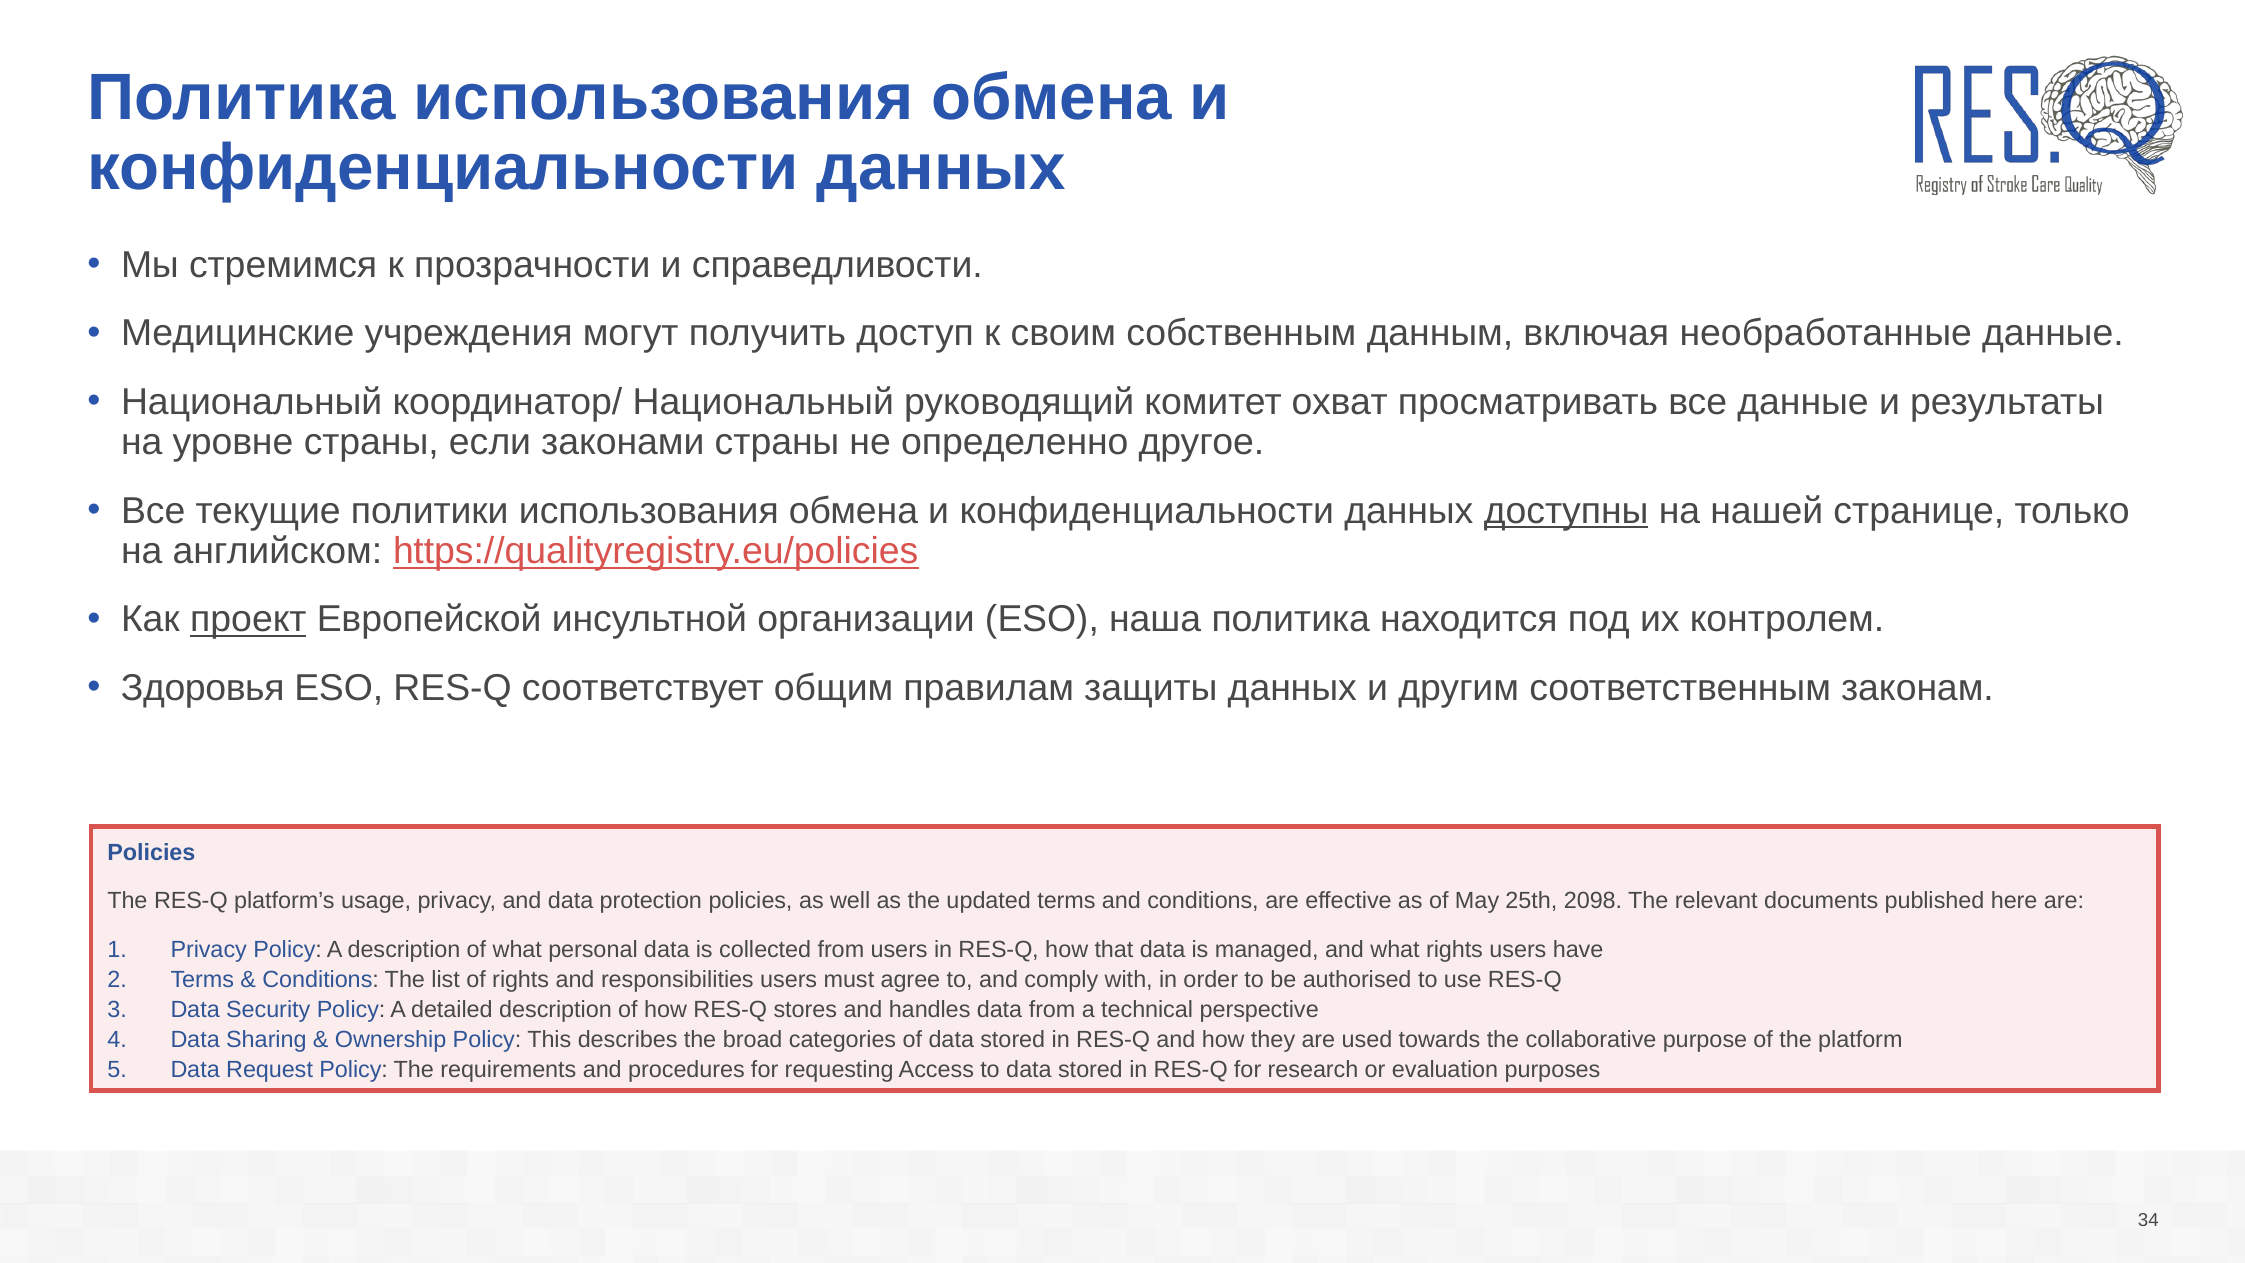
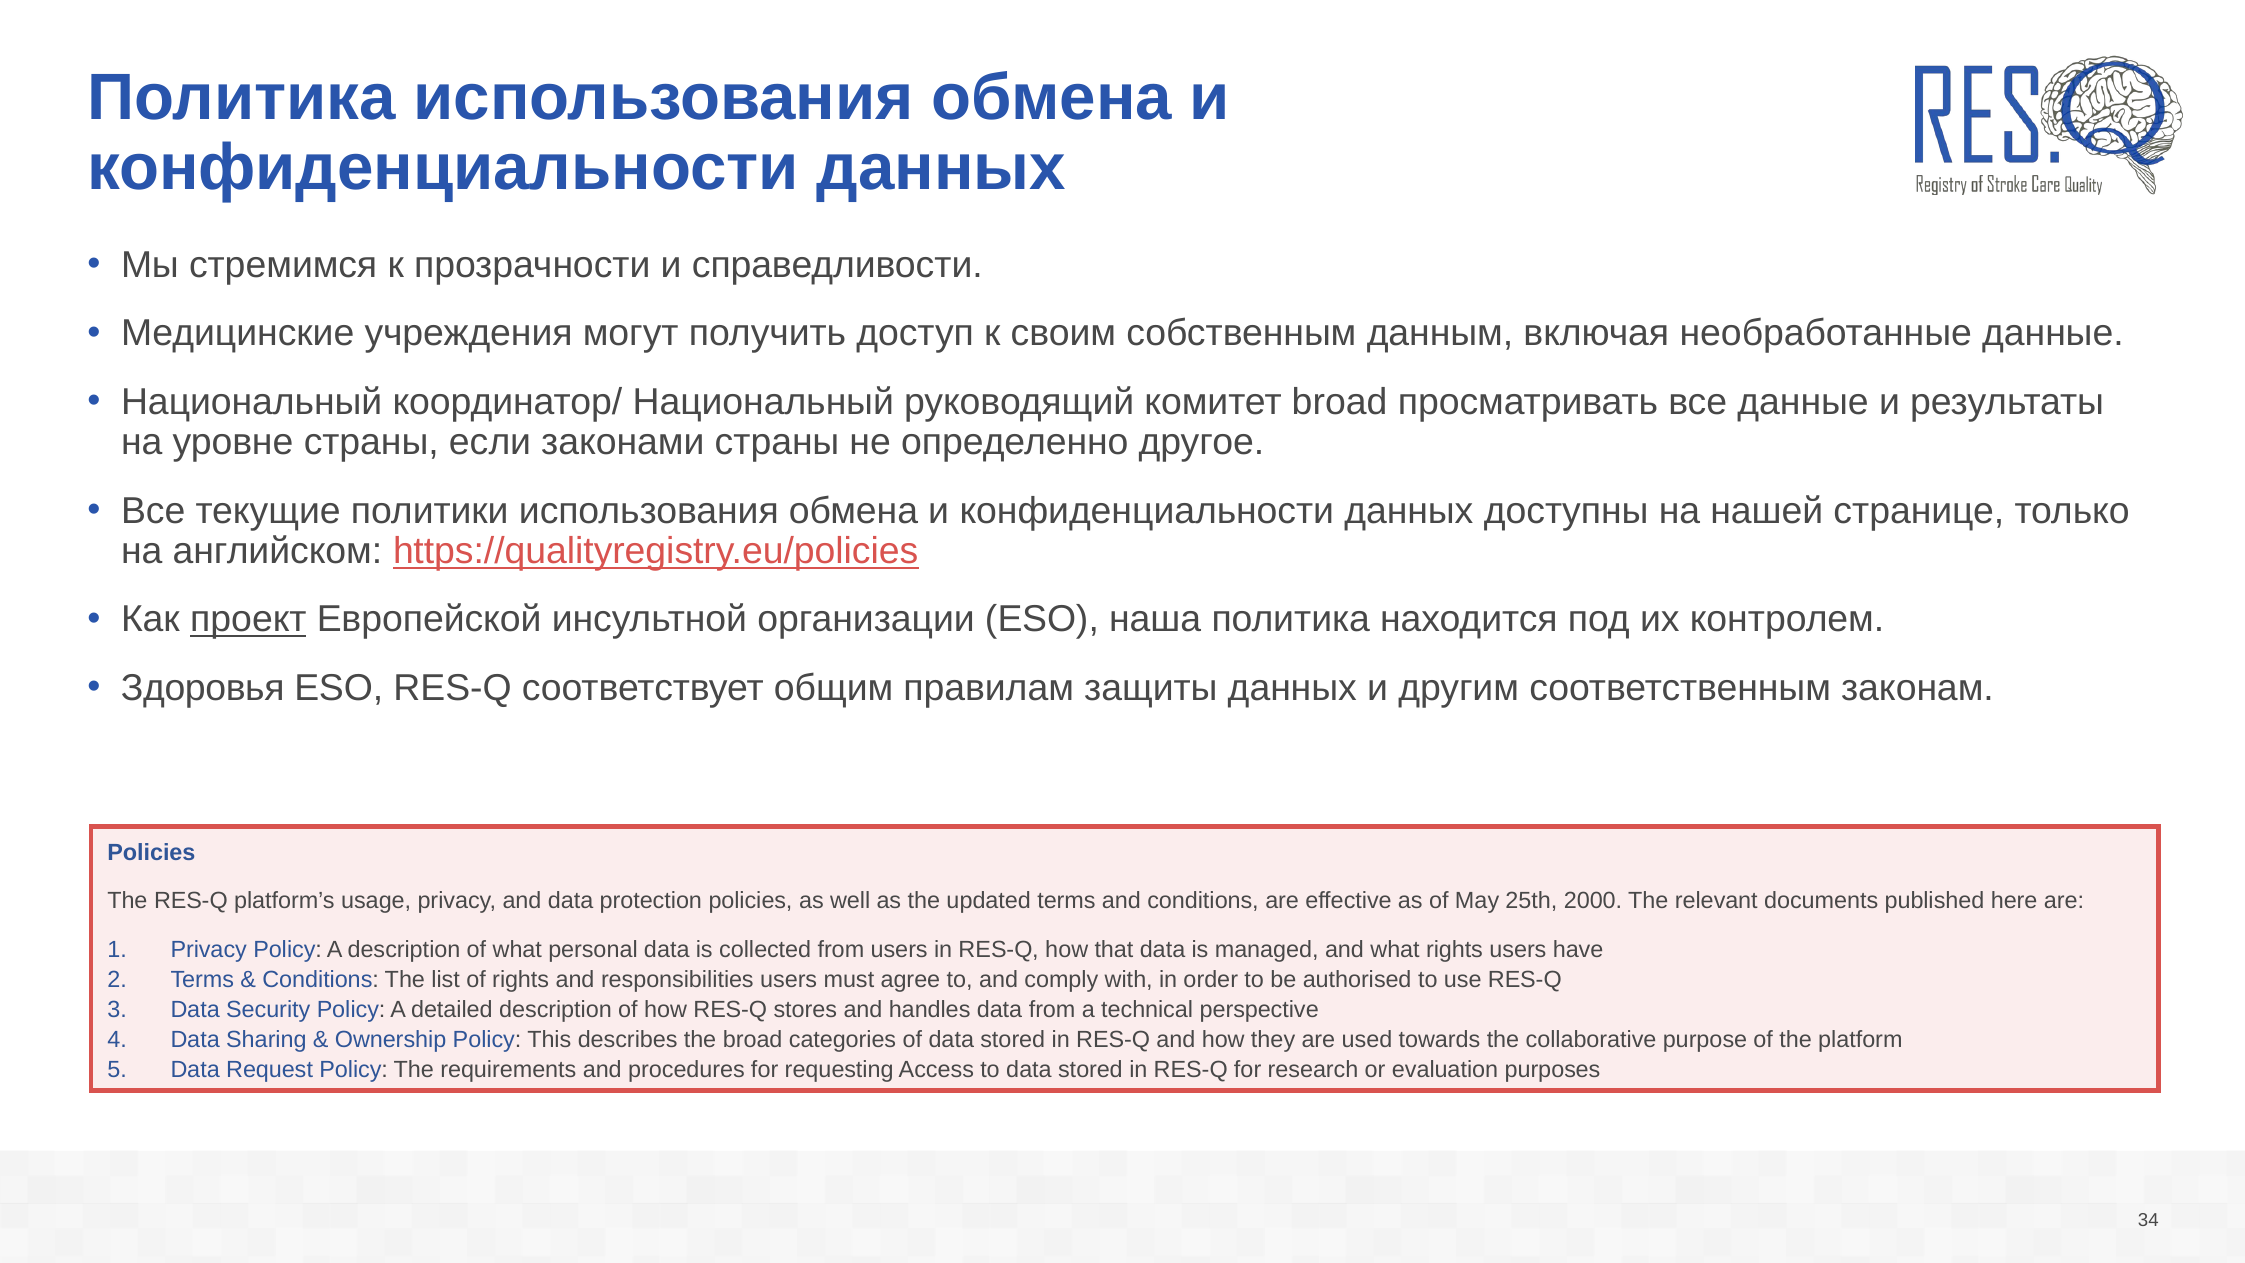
комитет охват: охват -> broad
доступны underline: present -> none
2098: 2098 -> 2000
